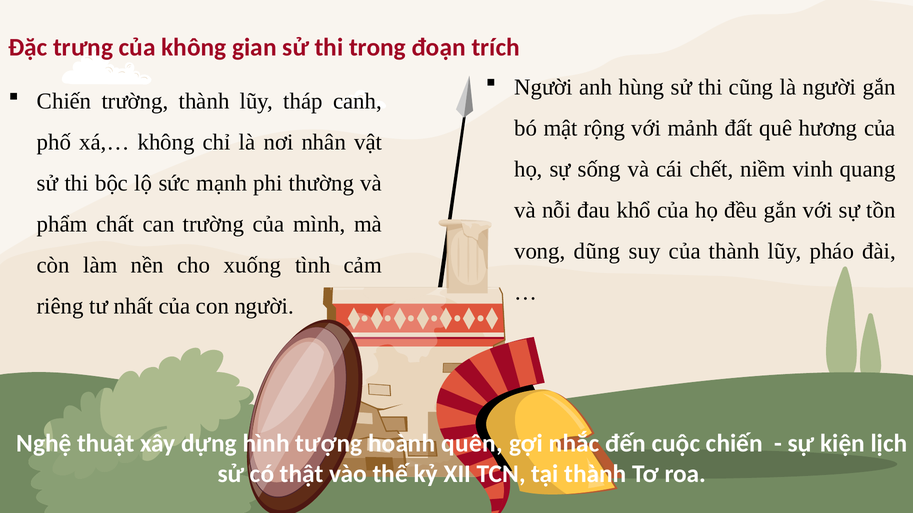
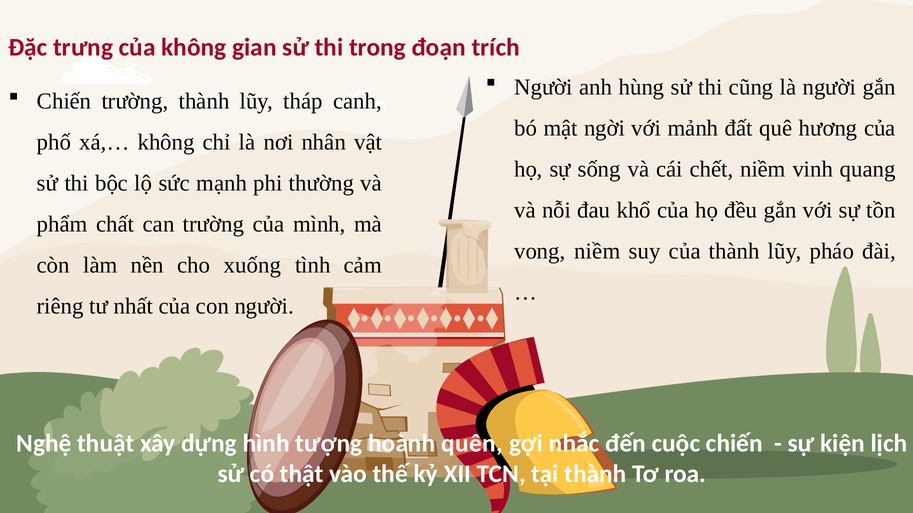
rộng: rộng -> ngời
vong dũng: dũng -> niềm
